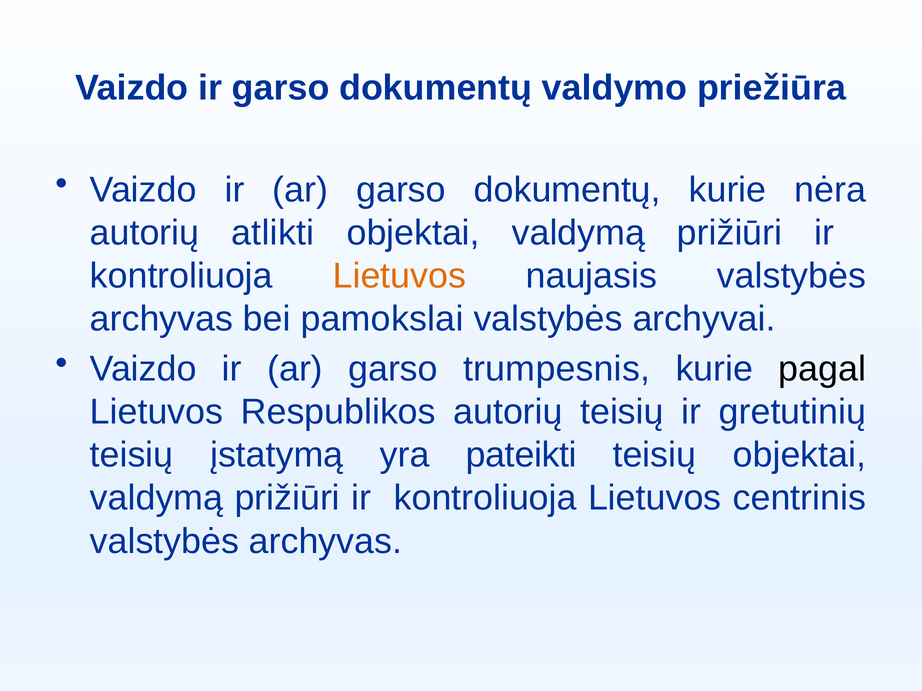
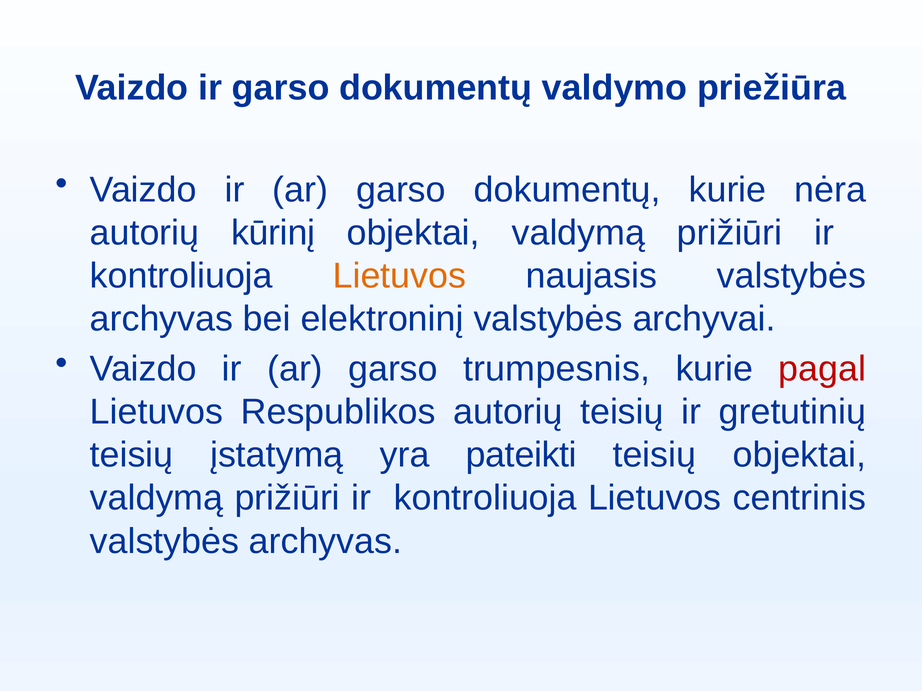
atlikti: atlikti -> kūrinį
pamokslai: pamokslai -> elektroninį
pagal colour: black -> red
